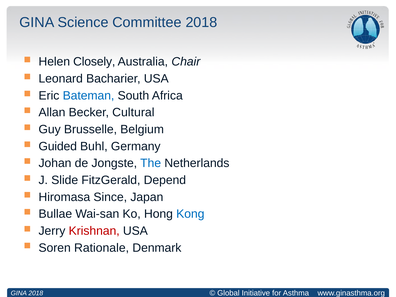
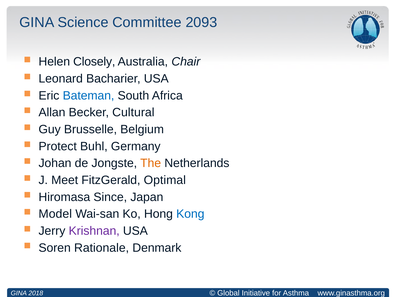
Committee 2018: 2018 -> 2093
Guided: Guided -> Protect
The colour: blue -> orange
Slide: Slide -> Meet
Depend: Depend -> Optimal
Bullae: Bullae -> Model
Krishnan colour: red -> purple
